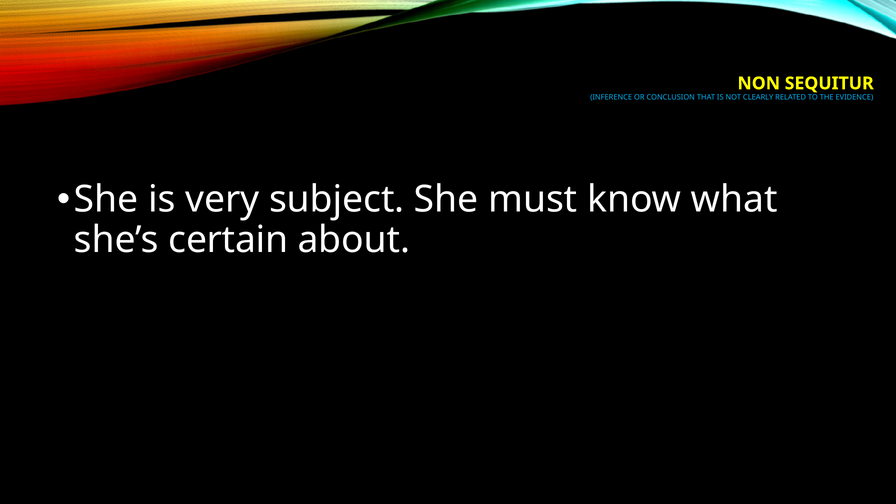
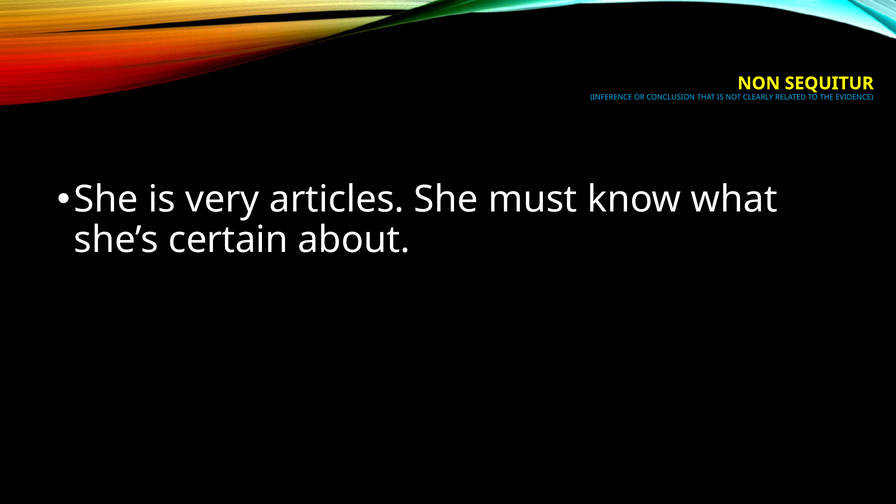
subject: subject -> articles
